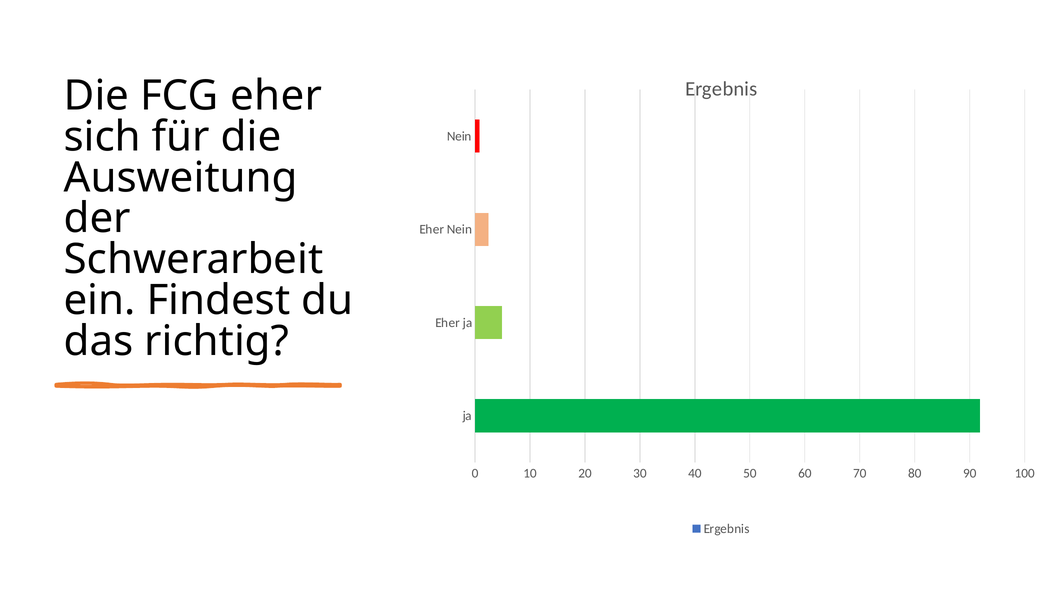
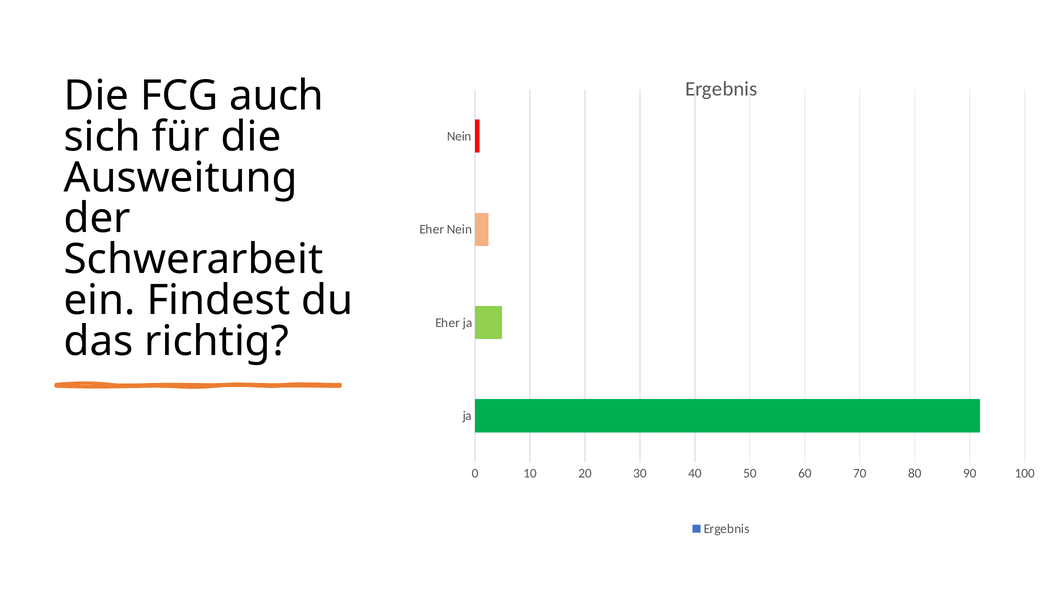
FCG eher: eher -> auch
